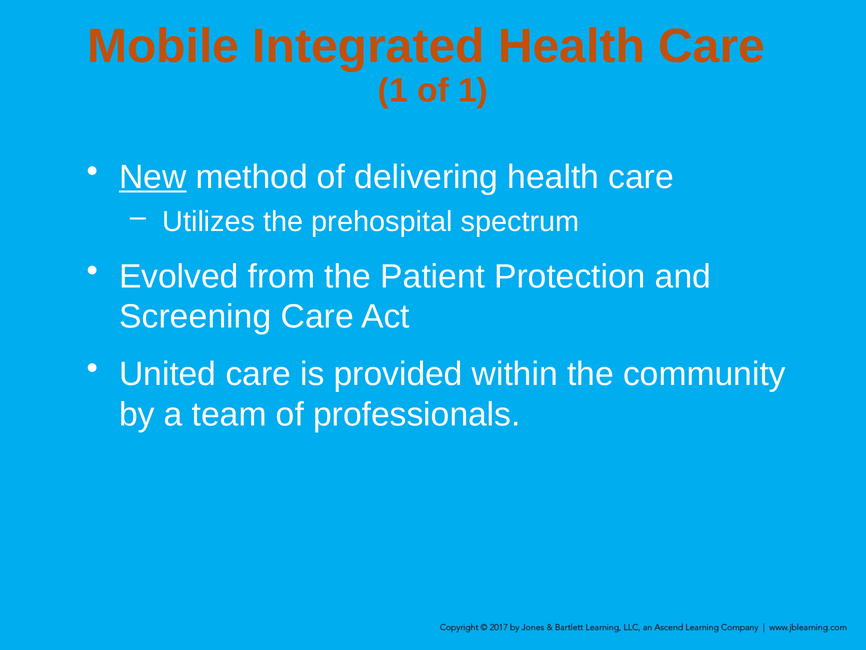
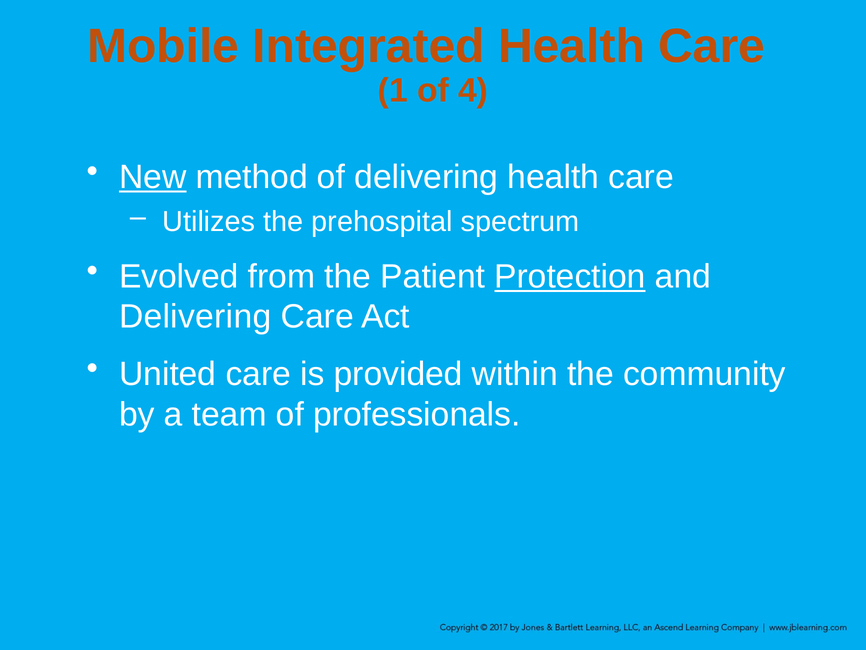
of 1: 1 -> 4
Protection underline: none -> present
Screening at (195, 317): Screening -> Delivering
